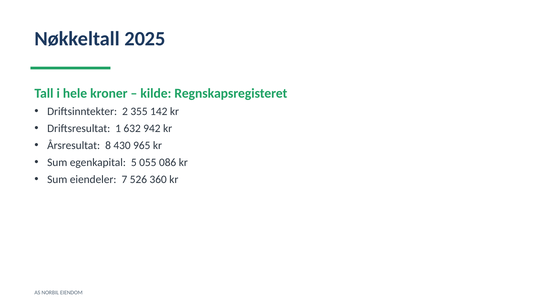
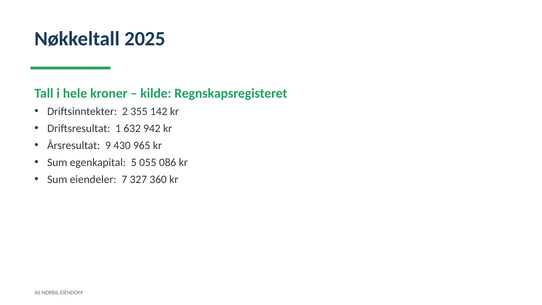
8: 8 -> 9
526: 526 -> 327
